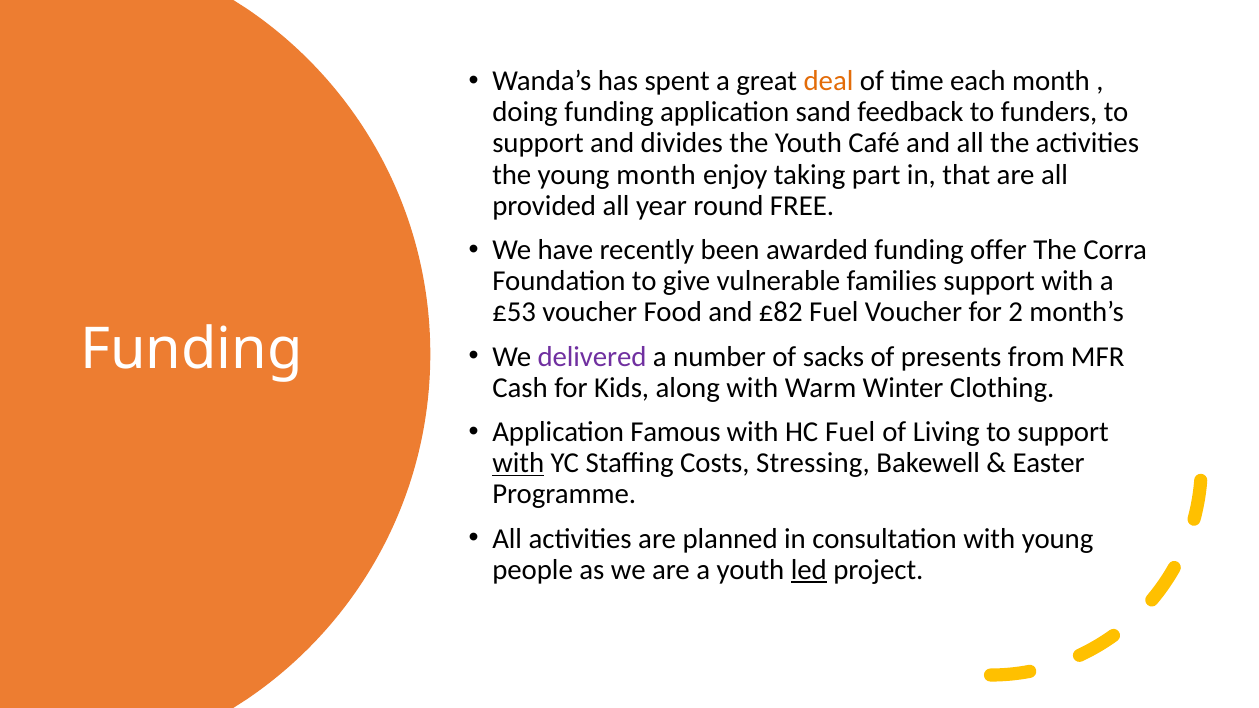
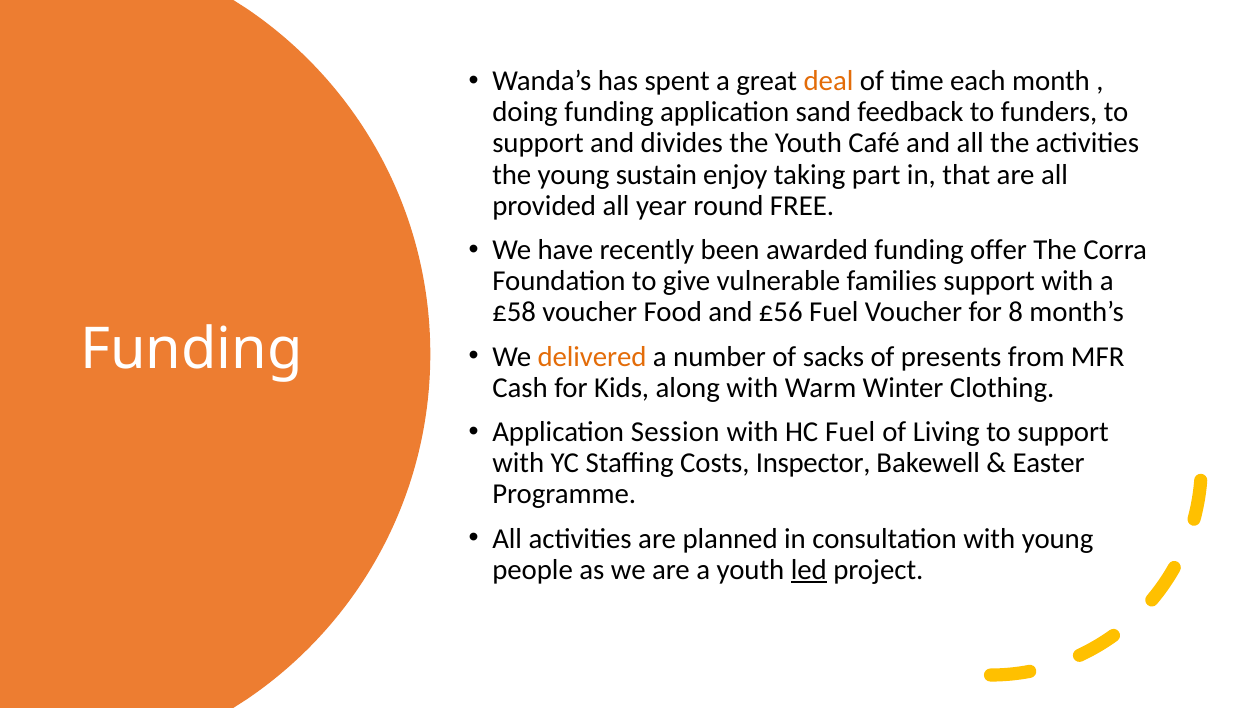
young month: month -> sustain
£53: £53 -> £58
£82: £82 -> £56
2: 2 -> 8
delivered colour: purple -> orange
Famous: Famous -> Session
with at (518, 463) underline: present -> none
Stressing: Stressing -> Inspector
